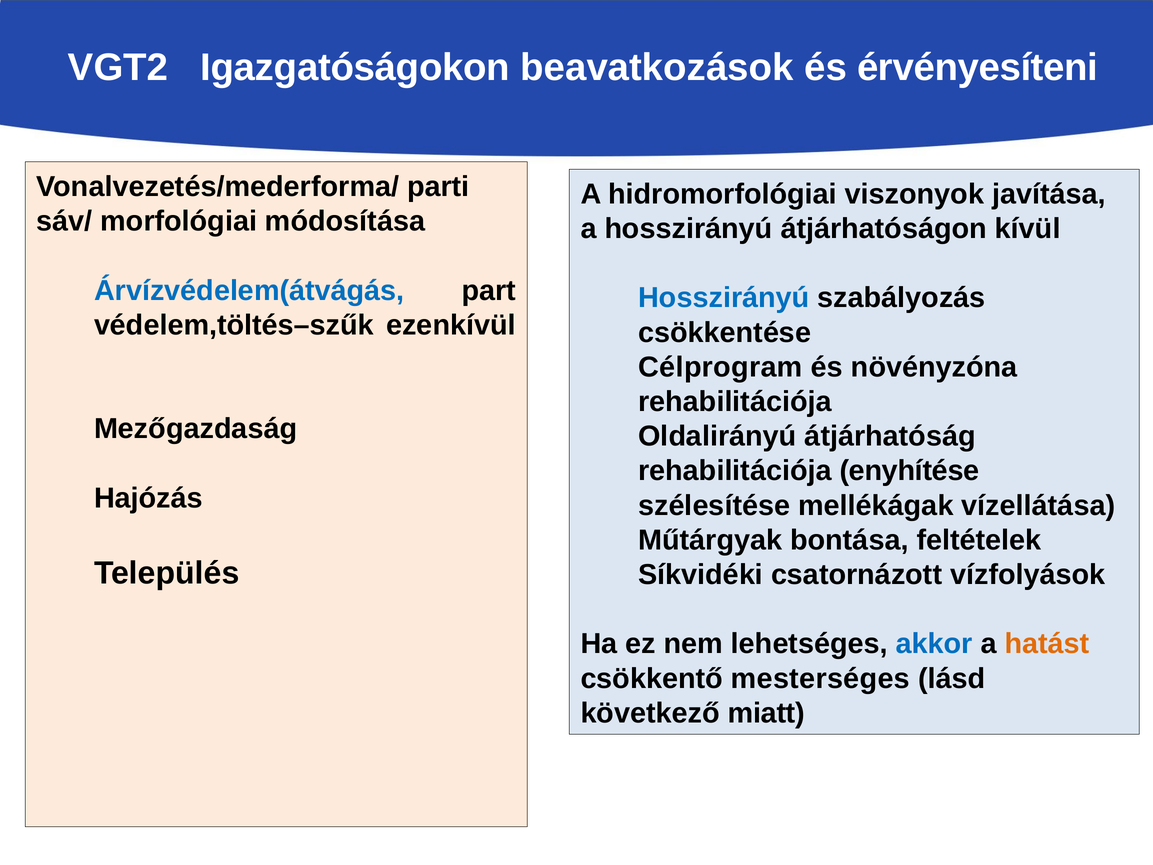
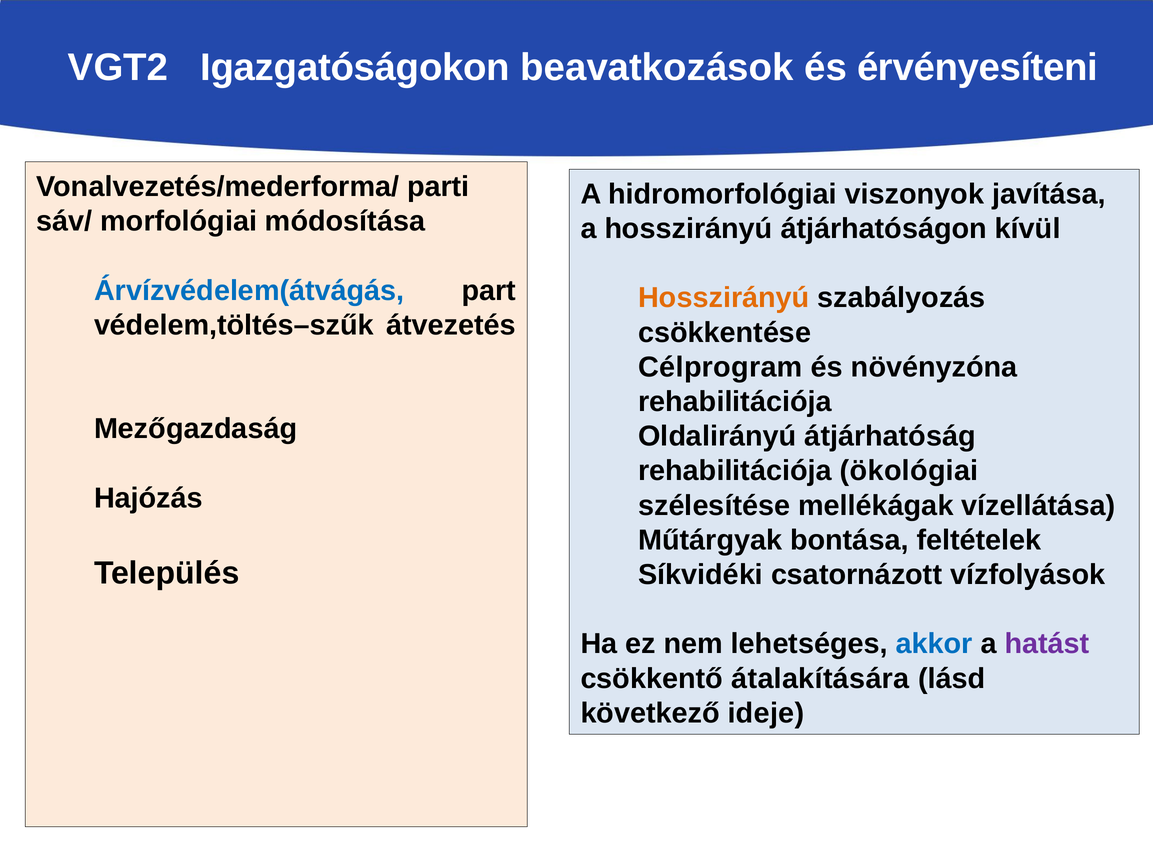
Hosszirányú at (724, 298) colour: blue -> orange
ezenkívül: ezenkívül -> átvezetés
enyhítése: enyhítése -> ökológiai
hatást colour: orange -> purple
mesterséges: mesterséges -> átalakítására
miatt: miatt -> ideje
